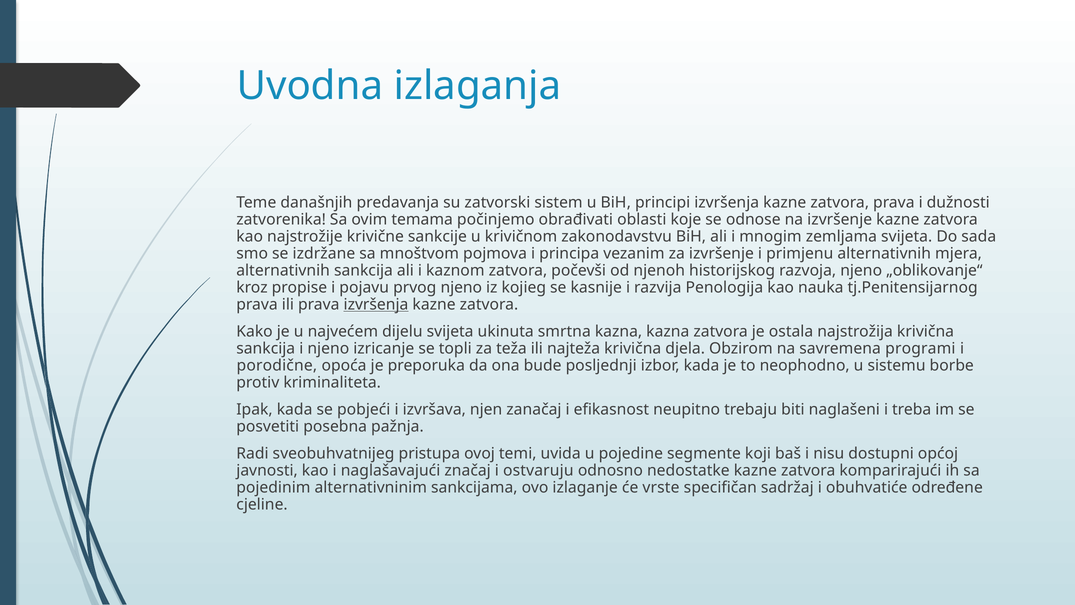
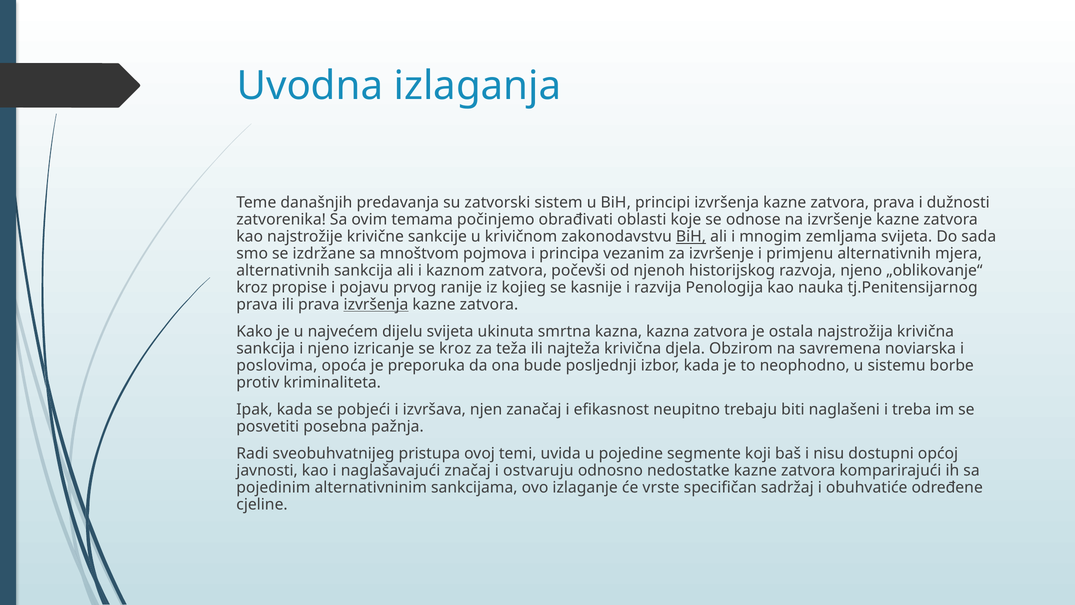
BiH at (691, 237) underline: none -> present
prvog njeno: njeno -> ranije
se topli: topli -> kroz
programi: programi -> noviarska
porodične: porodične -> poslovima
